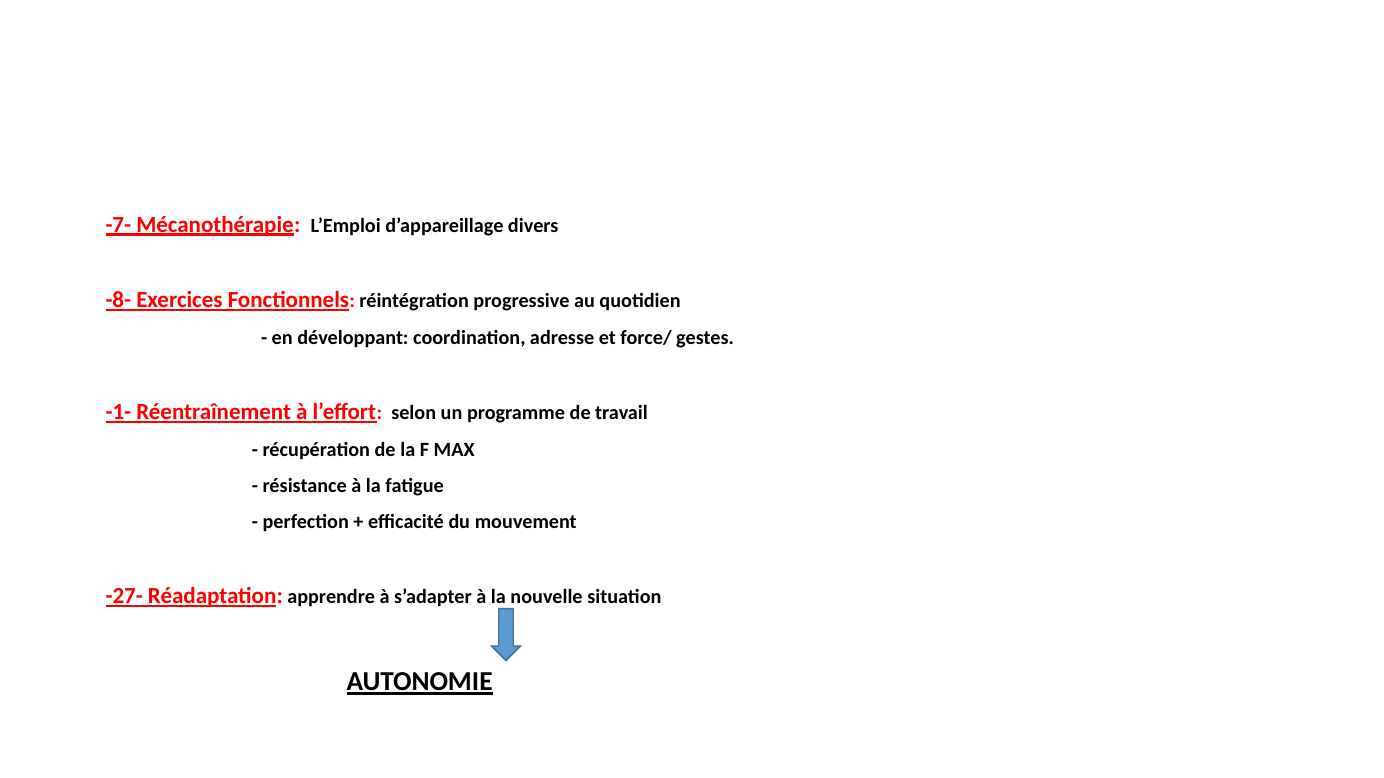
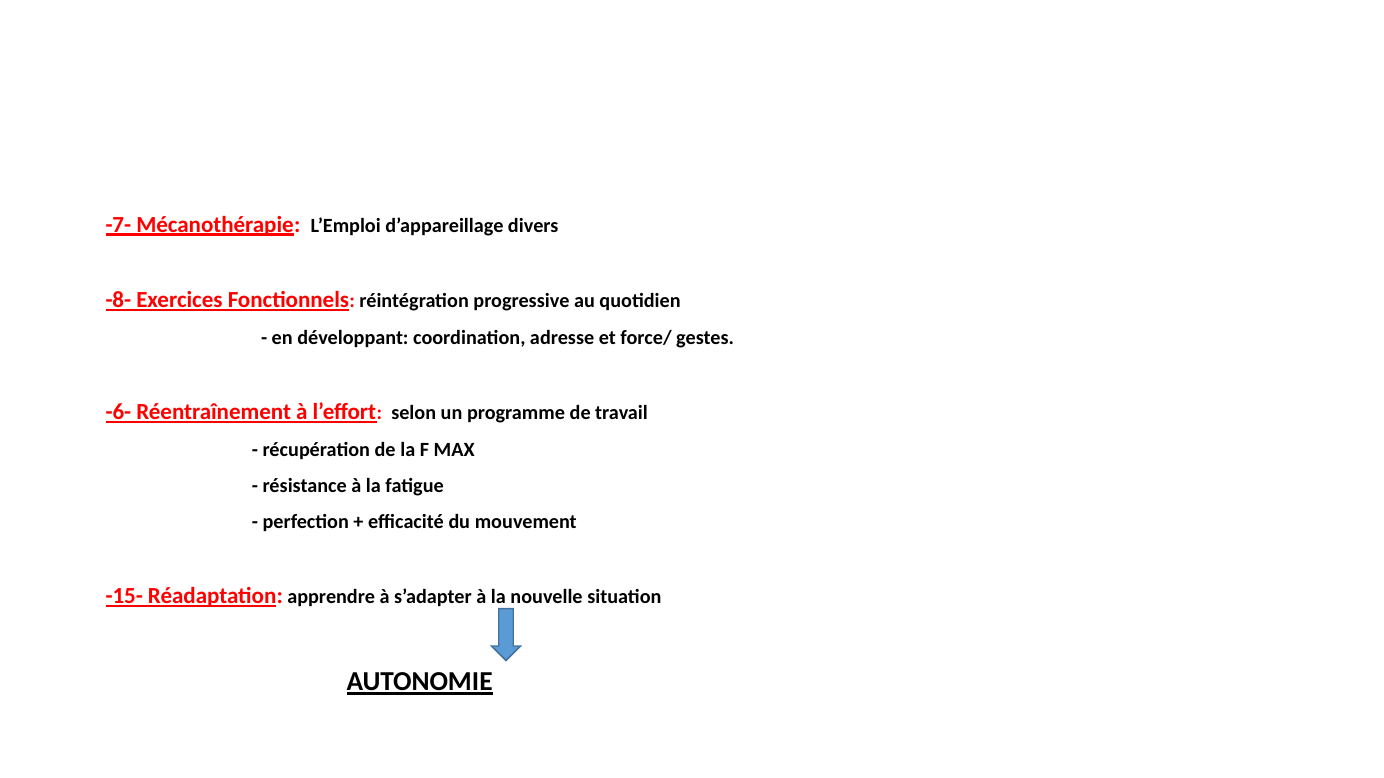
-1-: -1- -> -6-
-27-: -27- -> -15-
